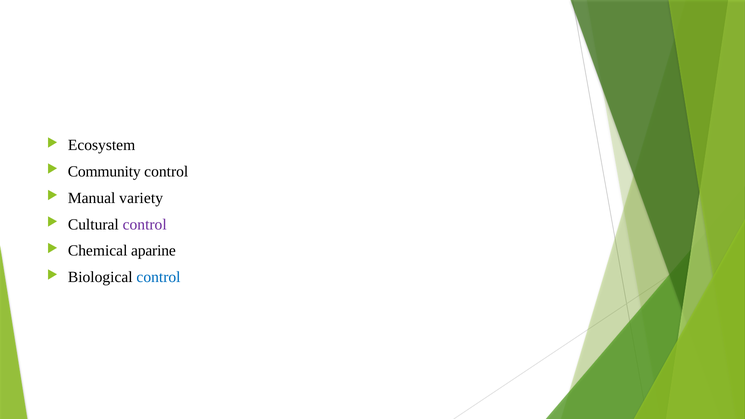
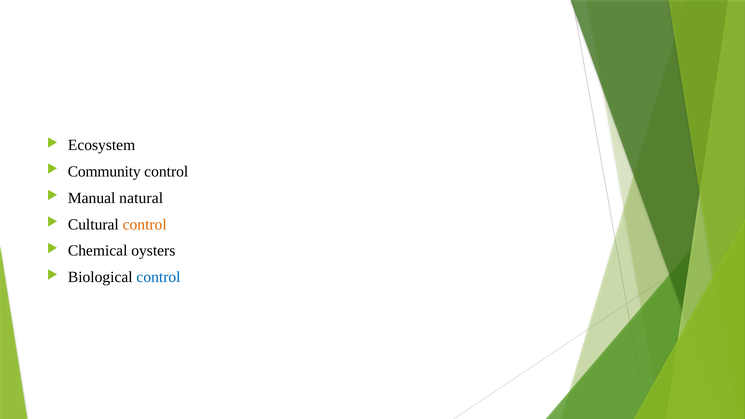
variety: variety -> natural
control at (145, 224) colour: purple -> orange
aparine: aparine -> oysters
